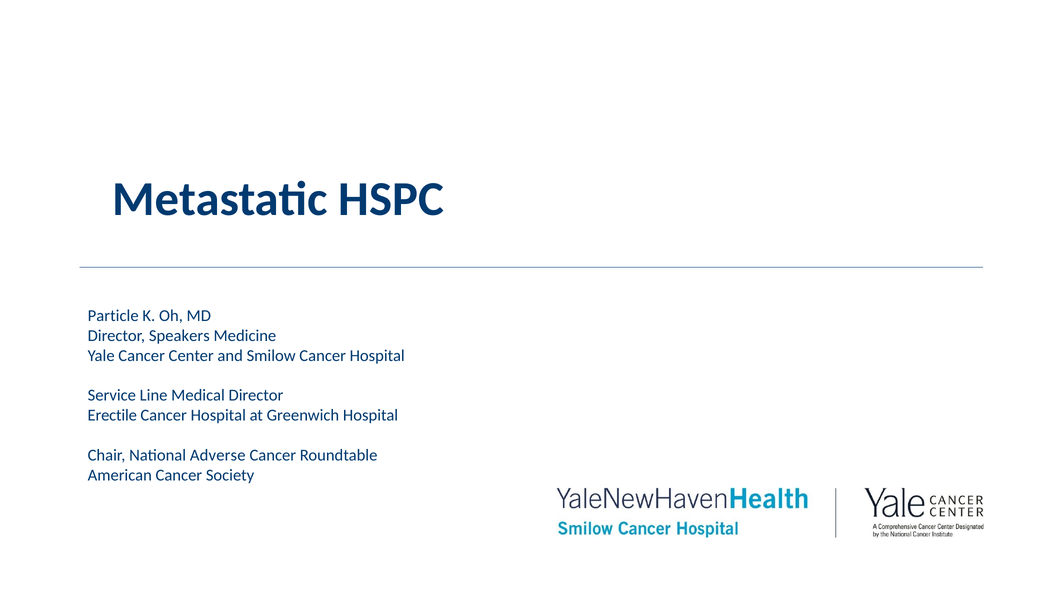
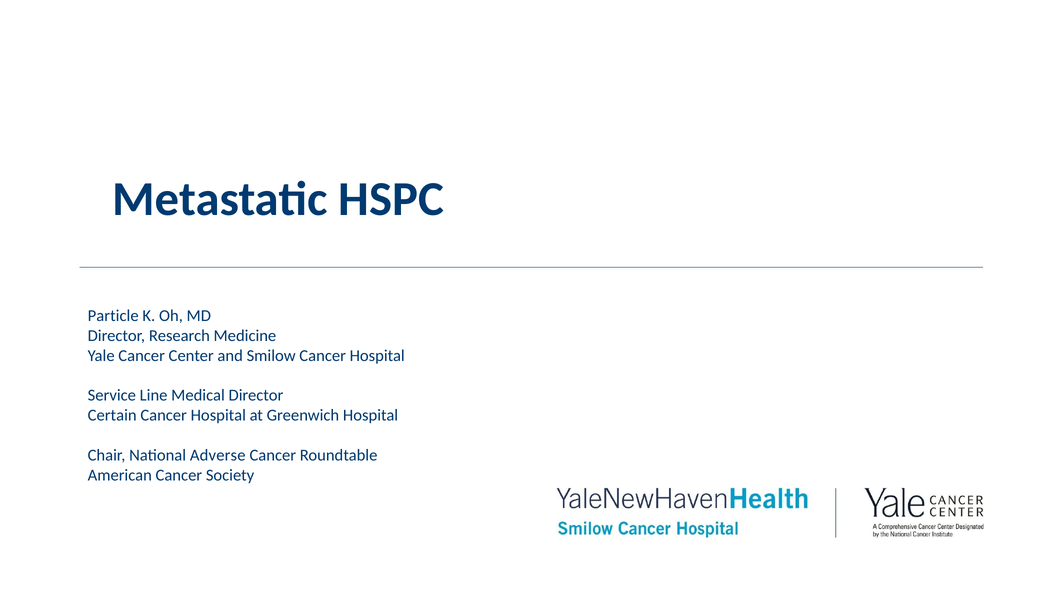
Speakers: Speakers -> Research
Erectile: Erectile -> Certain
